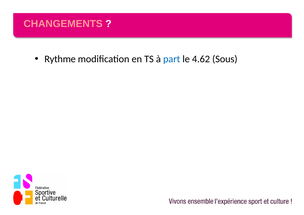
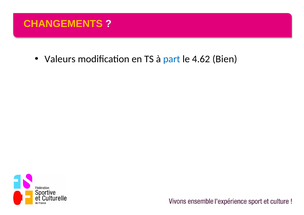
CHANGEMENTS colour: pink -> yellow
Rythme: Rythme -> Valeurs
Sous: Sous -> Bien
